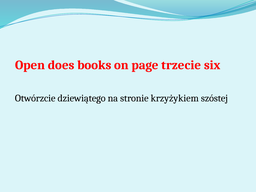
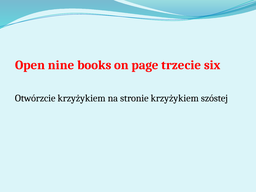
does: does -> nine
Otwórzcie dziewiątego: dziewiątego -> krzyżykiem
